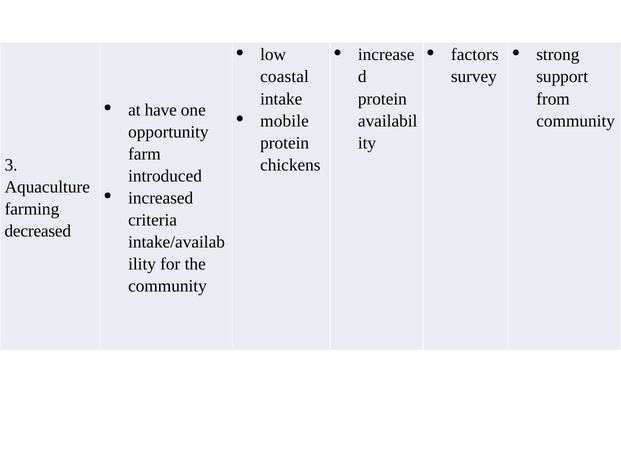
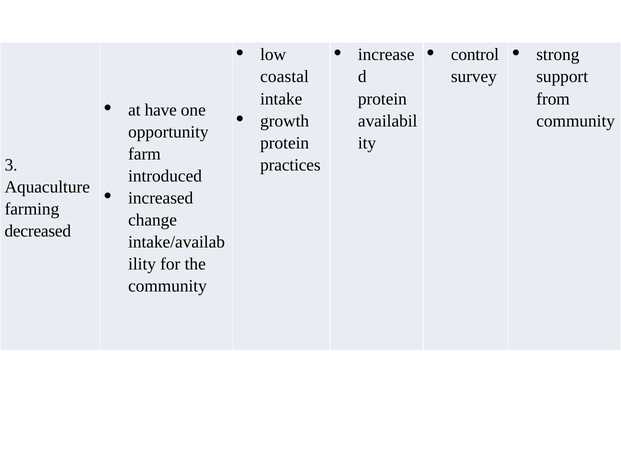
factors: factors -> control
mobile: mobile -> growth
chickens: chickens -> practices
criteria: criteria -> change
